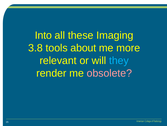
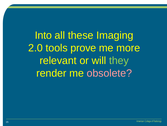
3.8: 3.8 -> 2.0
about: about -> prove
they colour: light blue -> light green
